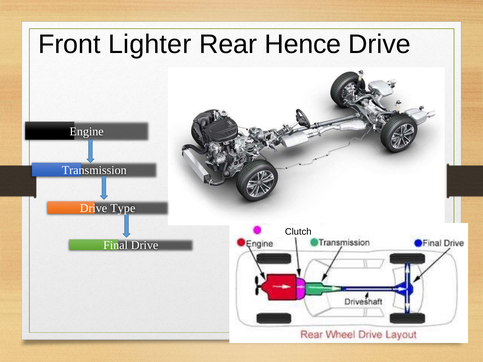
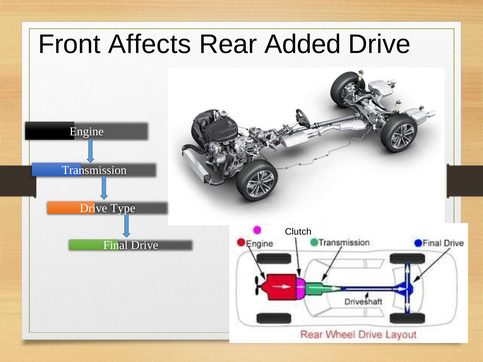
Lighter: Lighter -> Affects
Hence: Hence -> Added
